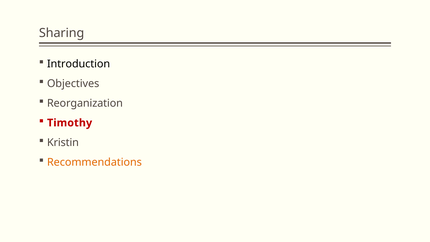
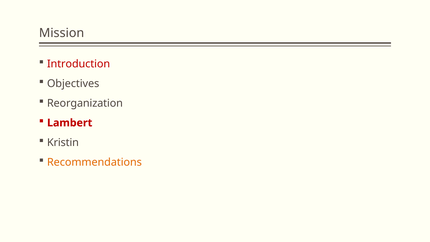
Sharing: Sharing -> Mission
Introduction colour: black -> red
Timothy: Timothy -> Lambert
